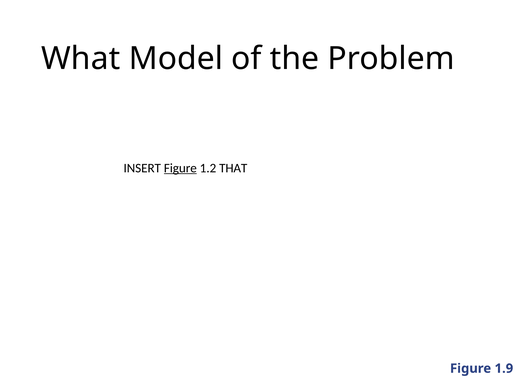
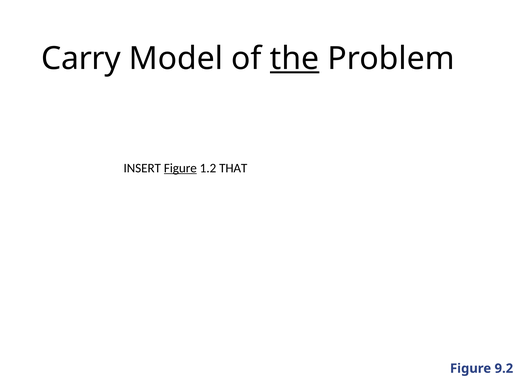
What: What -> Carry
the underline: none -> present
1.9: 1.9 -> 9.2
